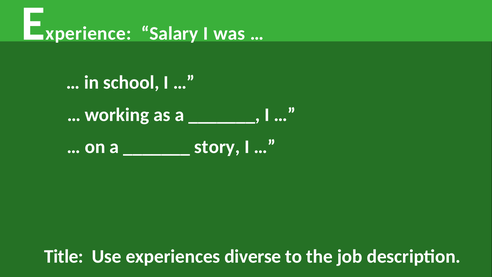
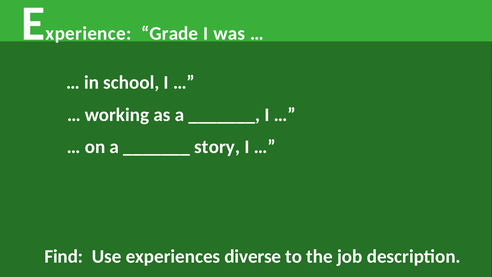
Salary: Salary -> Grade
Title: Title -> Find
